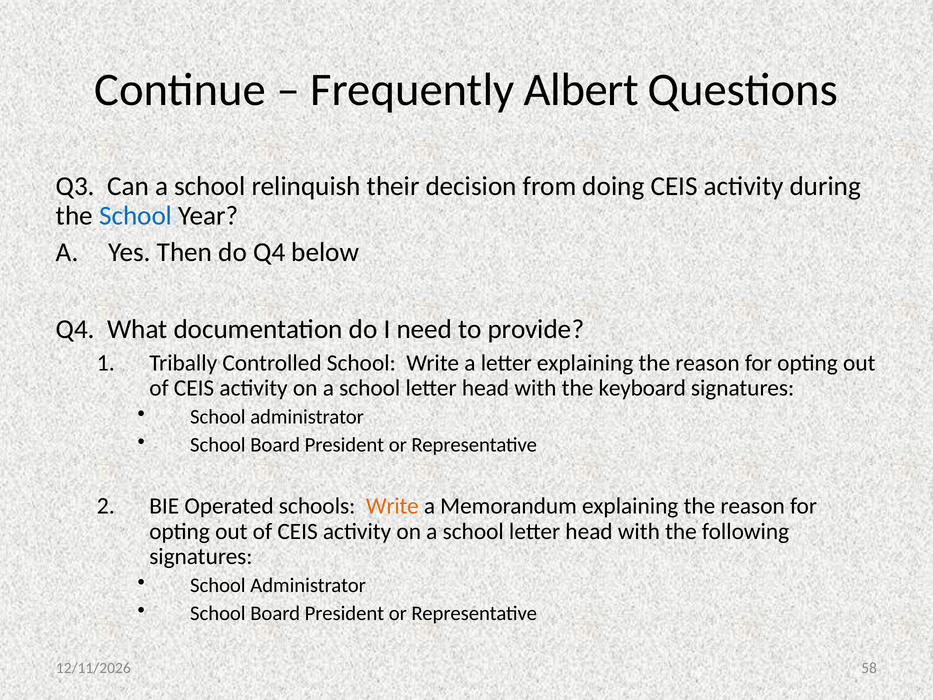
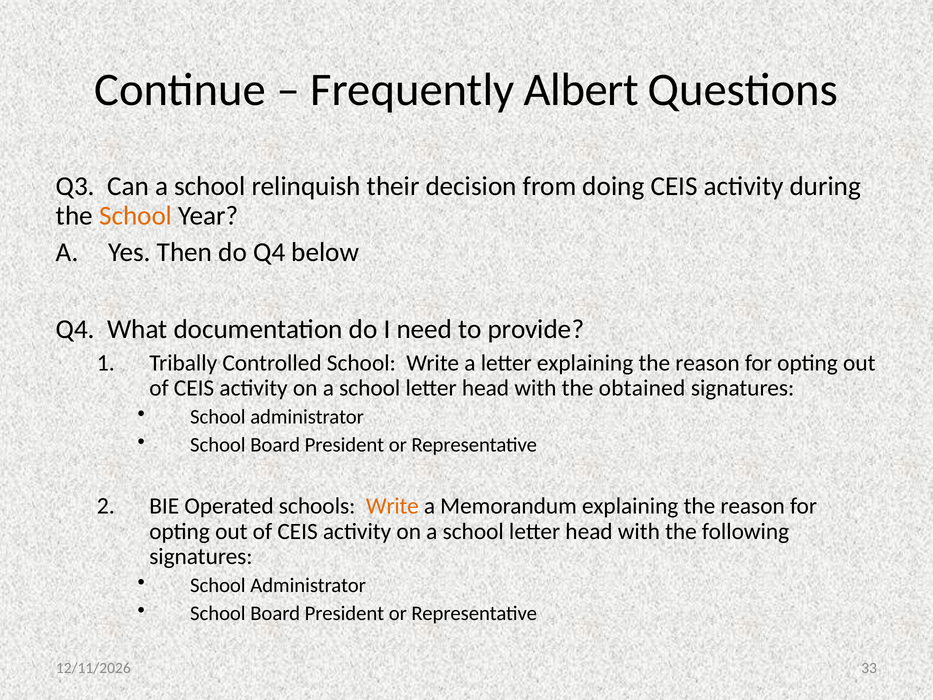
School at (136, 216) colour: blue -> orange
keyboard: keyboard -> obtained
58: 58 -> 33
